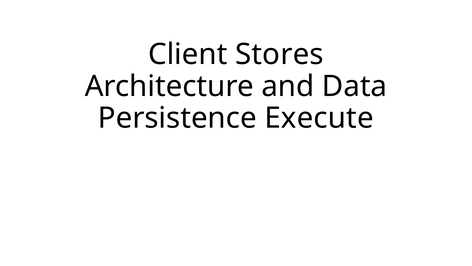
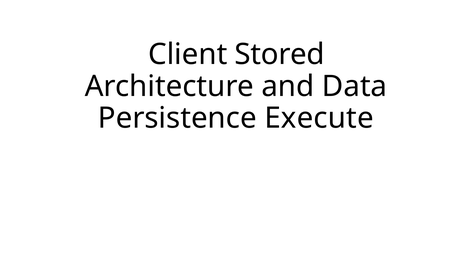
Stores: Stores -> Stored
